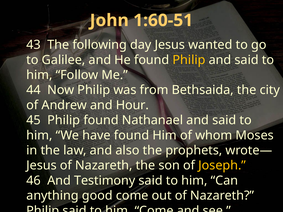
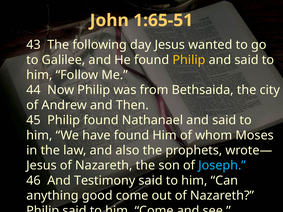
1:60-51: 1:60-51 -> 1:65-51
Hour: Hour -> Then
Joseph colour: yellow -> light blue
